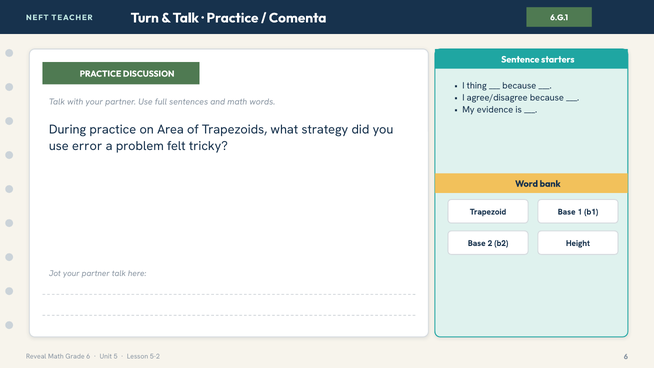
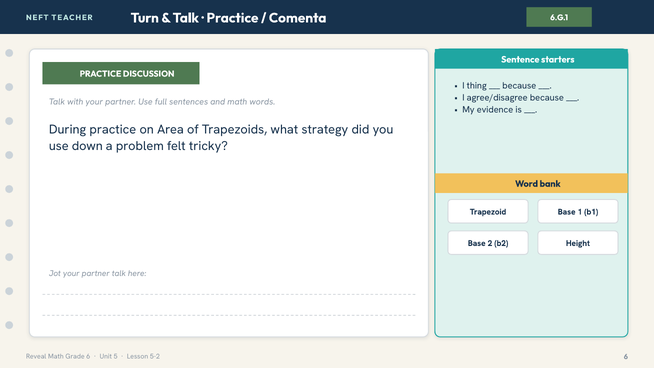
error: error -> down
